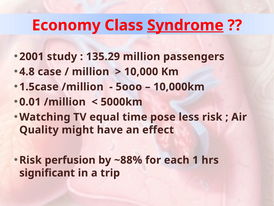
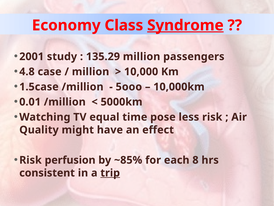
~88%: ~88% -> ~85%
1: 1 -> 8
significant: significant -> consistent
trip underline: none -> present
